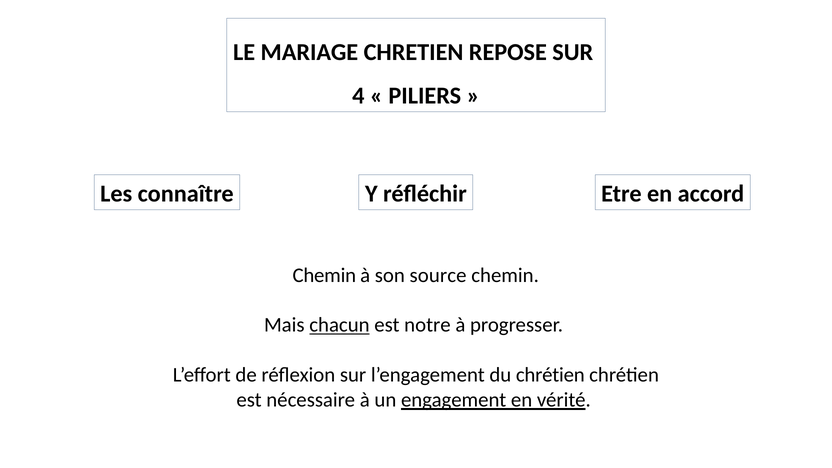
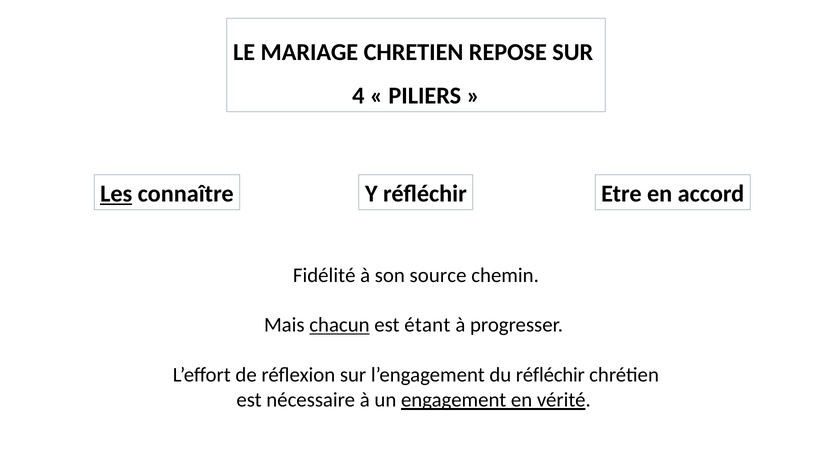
Les underline: none -> present
Chemin at (324, 275): Chemin -> Fidélité
notre: notre -> étant
du chrétien: chrétien -> réfléchir
